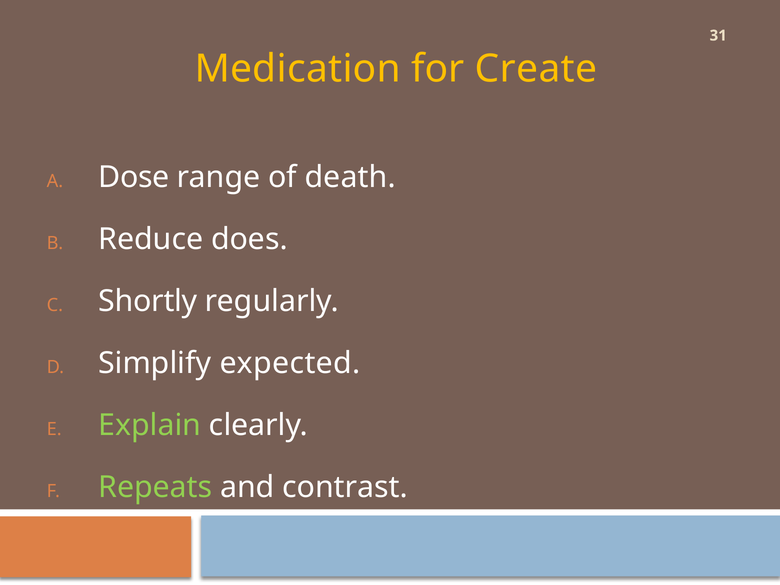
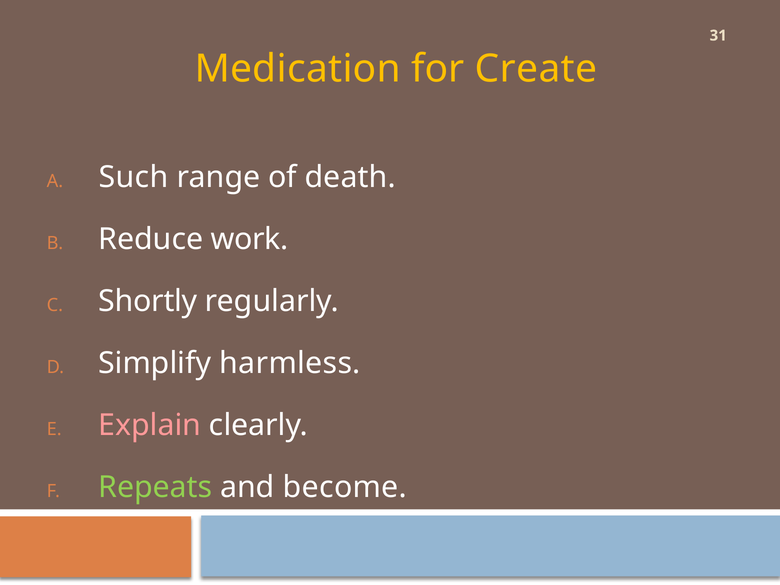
Dose: Dose -> Such
does: does -> work
expected: expected -> harmless
Explain colour: light green -> pink
contrast: contrast -> become
